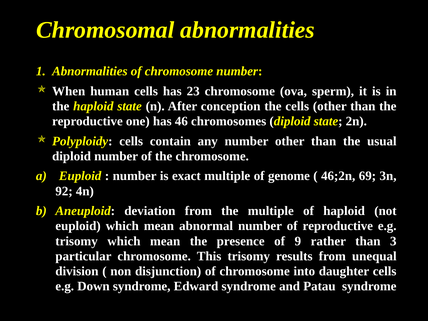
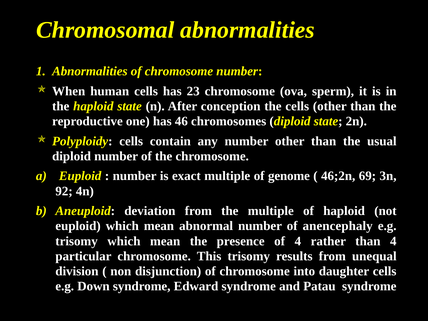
of reproductive: reproductive -> anencephaly
of 9: 9 -> 4
than 3: 3 -> 4
